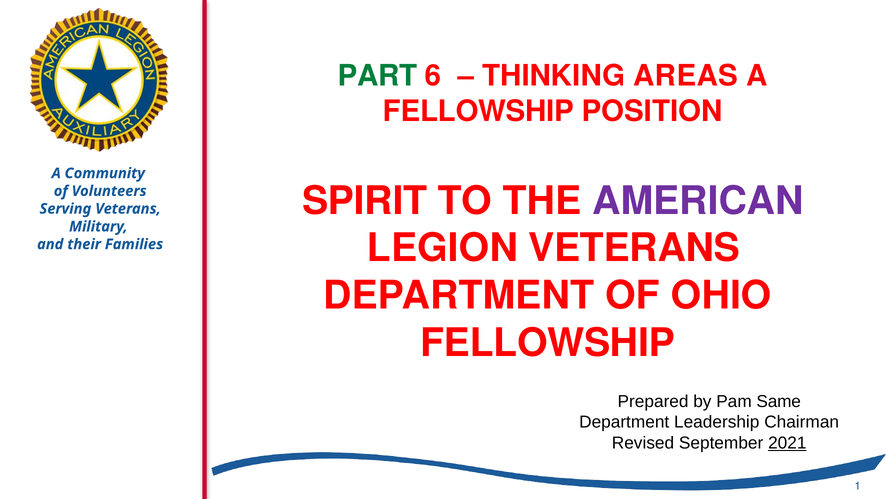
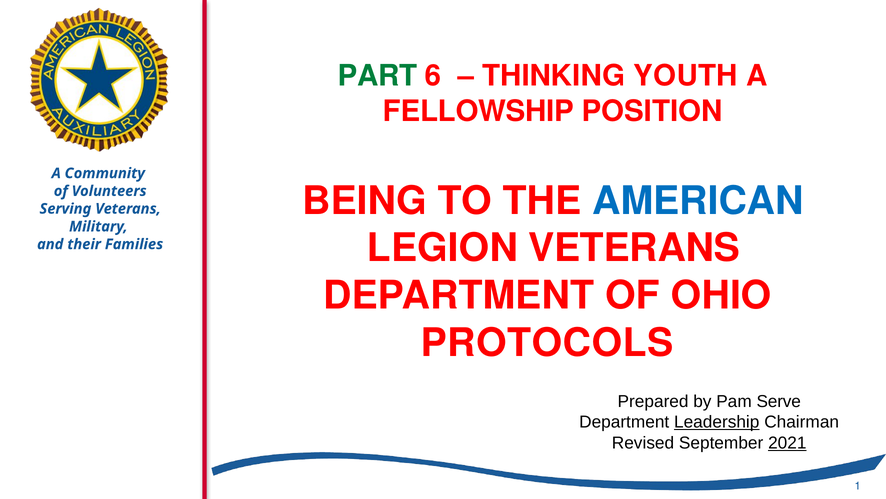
AREAS: AREAS -> YOUTH
SPIRIT: SPIRIT -> BEING
AMERICAN colour: purple -> blue
FELLOWSHIP at (548, 343): FELLOWSHIP -> PROTOCOLS
Same: Same -> Serve
Leadership underline: none -> present
